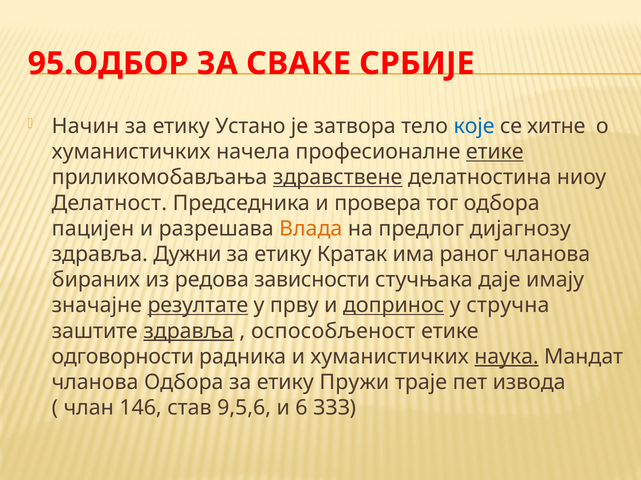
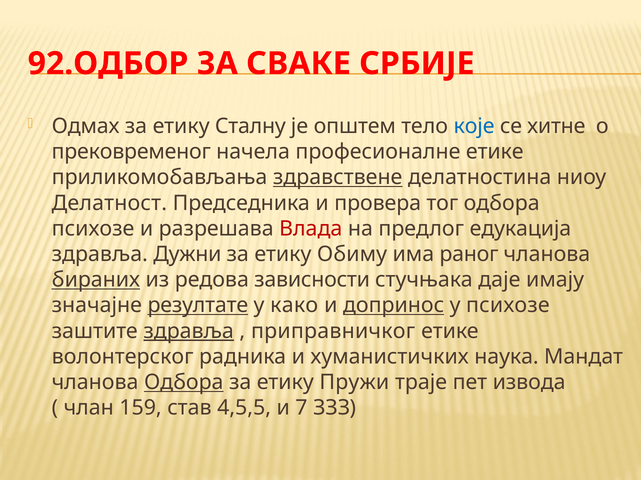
95.ОДБОР: 95.ОДБОР -> 92.ОДБОР
Начин: Начин -> Одмах
Устано: Устано -> Сталну
затвора: затвора -> општем
хуманистичких at (131, 152): хуманистичких -> прековременог
етике at (495, 152) underline: present -> none
пацијен at (93, 229): пацијен -> психозе
Влада colour: orange -> red
дијагнозу: дијагнозу -> едукација
Кратак: Кратак -> Обиму
бираних underline: none -> present
прву: прву -> како
у стручна: стручна -> психозе
оспособљеност: оспособљеност -> приправничког
одговорности: одговорности -> волонтерског
наука underline: present -> none
Одбора at (184, 383) underline: none -> present
146: 146 -> 159
9,5,6: 9,5,6 -> 4,5,5
6: 6 -> 7
